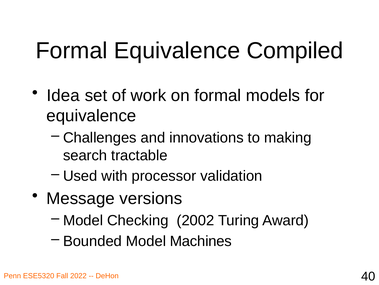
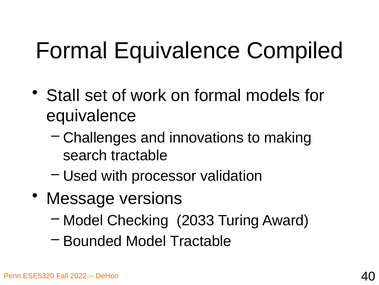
Idea: Idea -> Stall
2002: 2002 -> 2033
Model Machines: Machines -> Tractable
